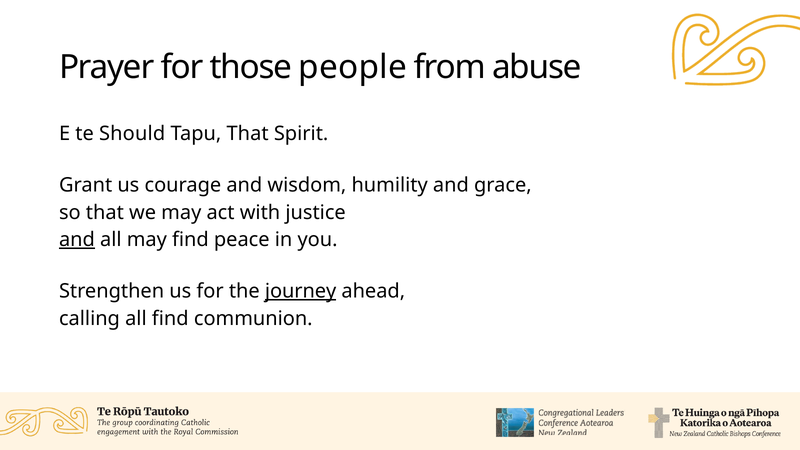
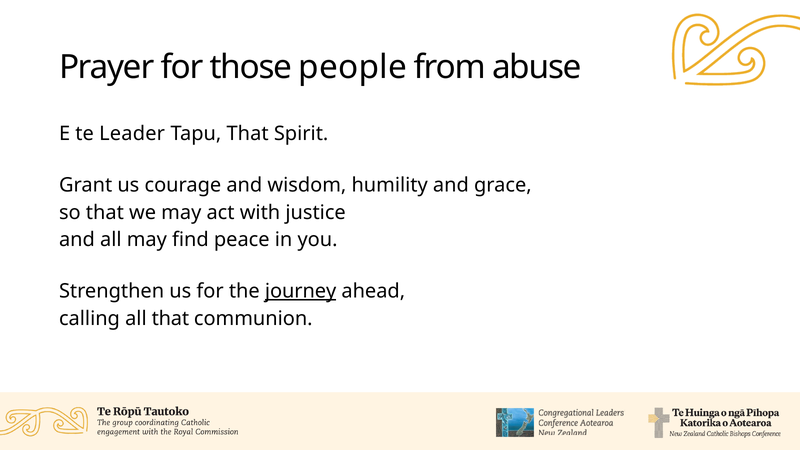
Should: Should -> Leader
and at (77, 240) underline: present -> none
all find: find -> that
